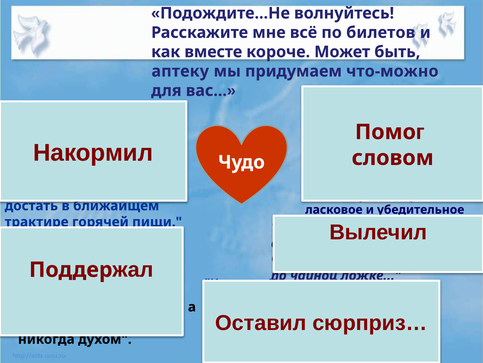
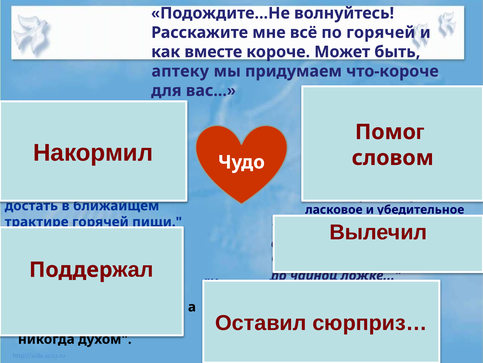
по билетов: билетов -> горячей
что-можно: что-можно -> что-короче
